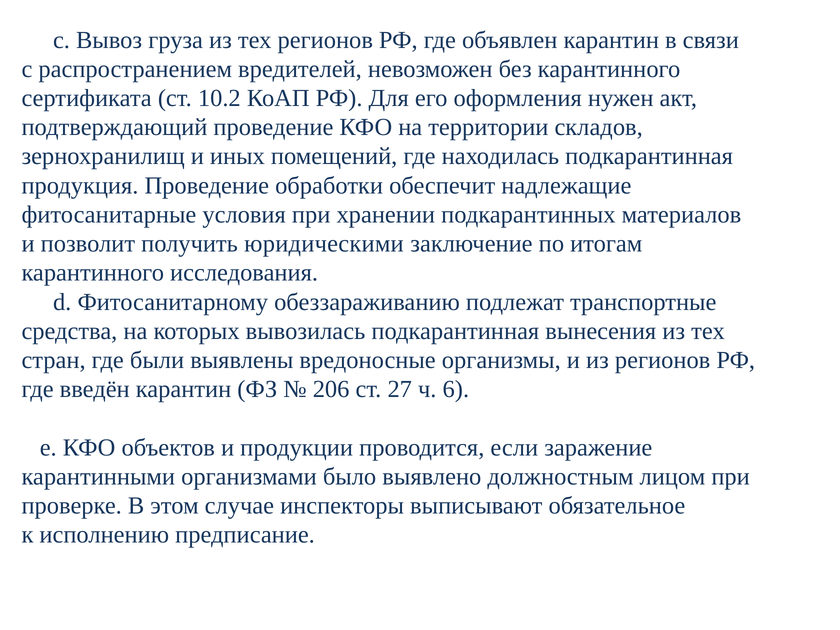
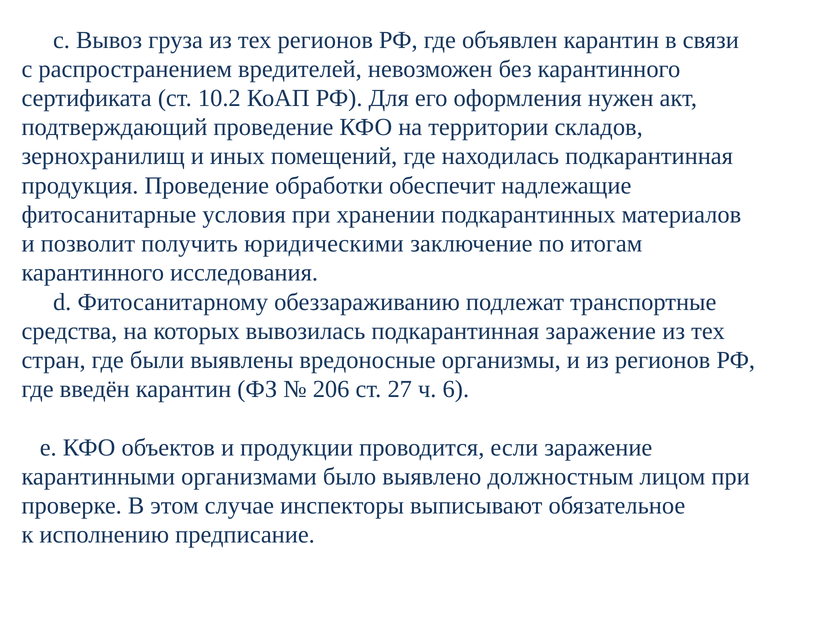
подкарантинная вынесения: вынесения -> заражение
